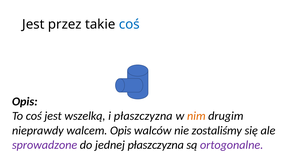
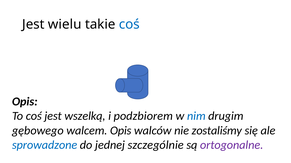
przez: przez -> wielu
i płaszczyzna: płaszczyzna -> podzbiorem
nim colour: orange -> blue
nieprawdy: nieprawdy -> gębowego
sprowadzone colour: purple -> blue
jednej płaszczyzna: płaszczyzna -> szczególnie
